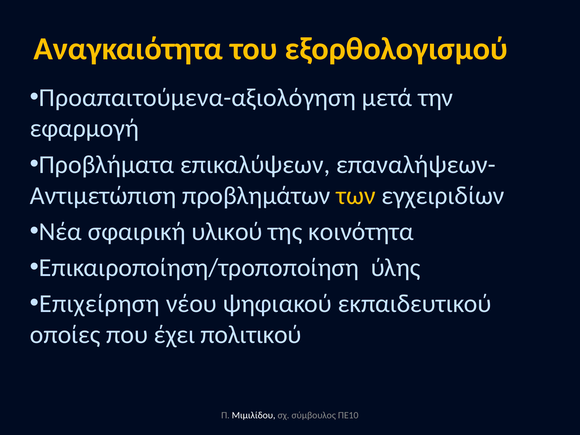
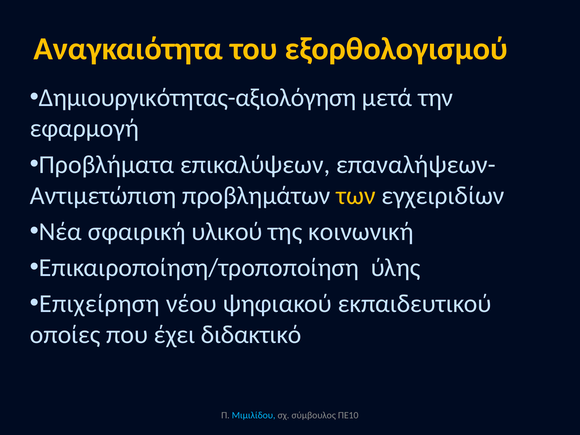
Προαπαιτούμενα-αξιολόγηση: Προαπαιτούμενα-αξιολόγηση -> Δημιουργικότητας-αξιολόγηση
κοινότητα: κοινότητα -> κοινωνική
πολιτικού: πολιτικού -> διδακτικό
Μιμιλίδου colour: white -> light blue
